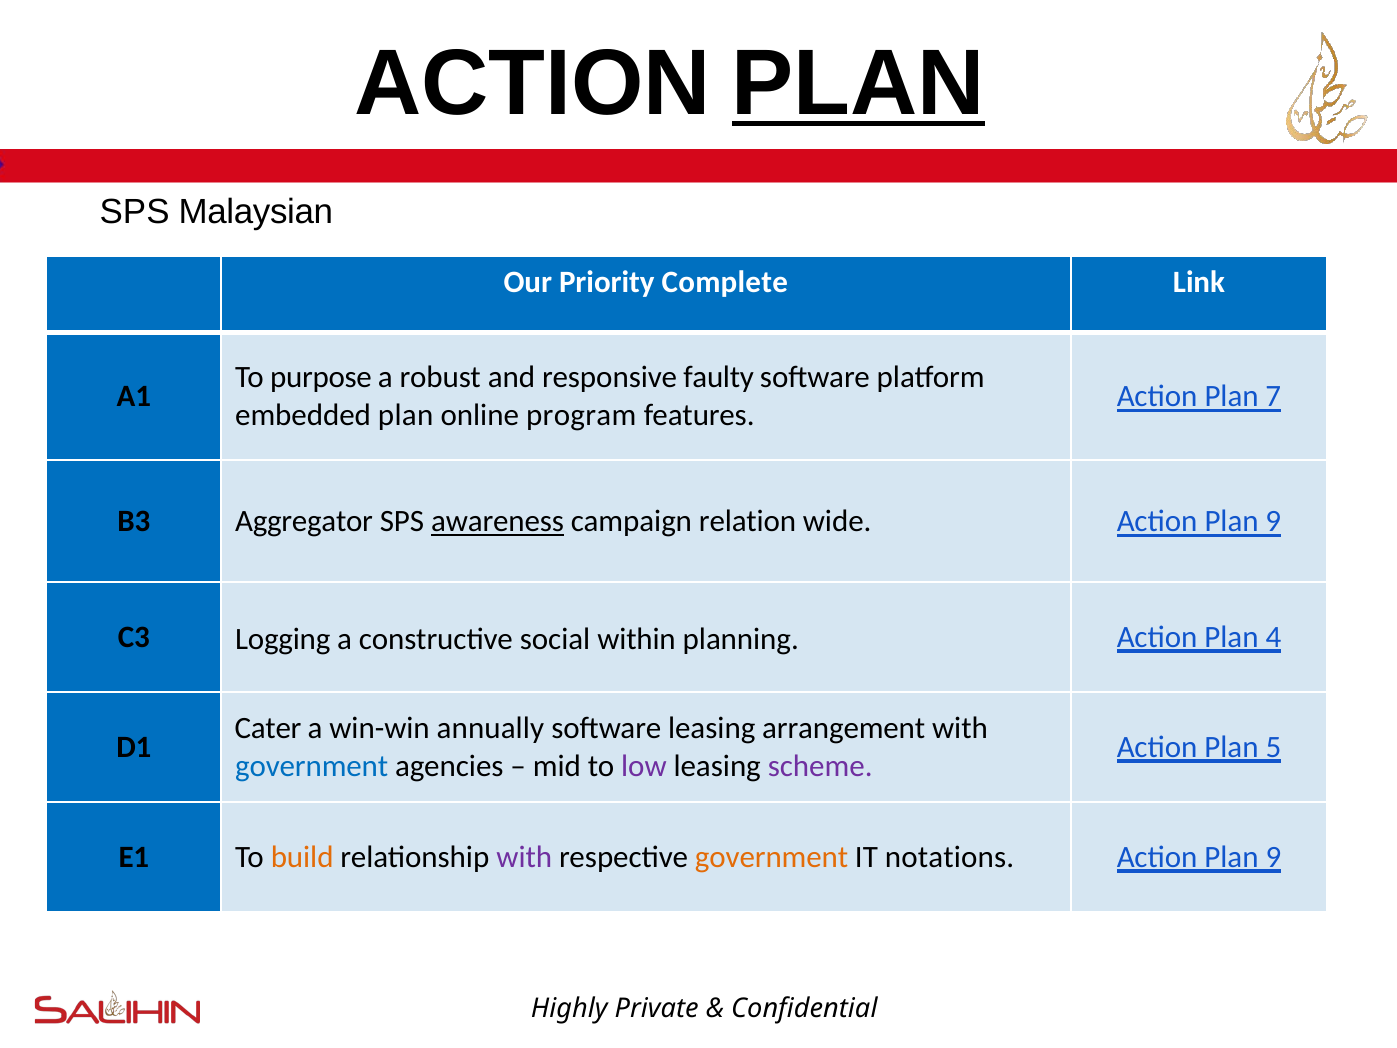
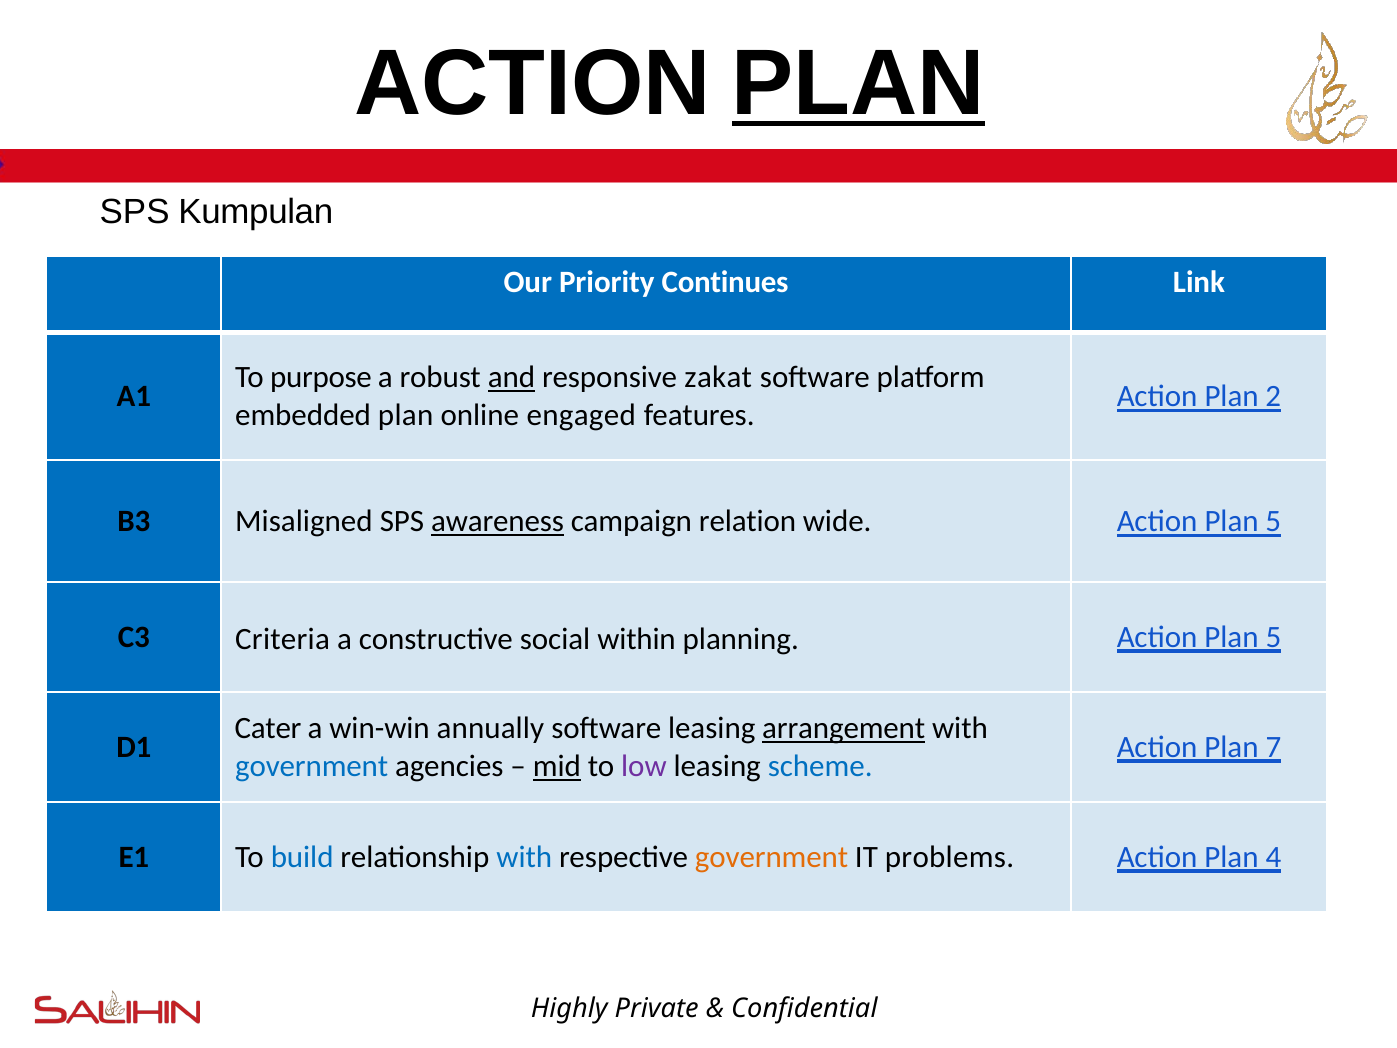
Malaysian: Malaysian -> Kumpulan
Complete: Complete -> Continues
and underline: none -> present
faulty: faulty -> zakat
7: 7 -> 2
program: program -> engaged
Aggregator: Aggregator -> Misaligned
wide Action Plan 9: 9 -> 5
Logging: Logging -> Criteria
planning Action Plan 4: 4 -> 5
arrangement underline: none -> present
5: 5 -> 7
mid underline: none -> present
scheme colour: purple -> blue
build colour: orange -> blue
with at (524, 857) colour: purple -> blue
notations: notations -> problems
9 at (1273, 857): 9 -> 4
